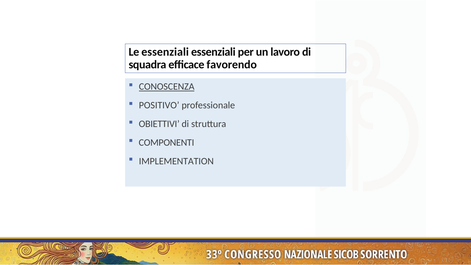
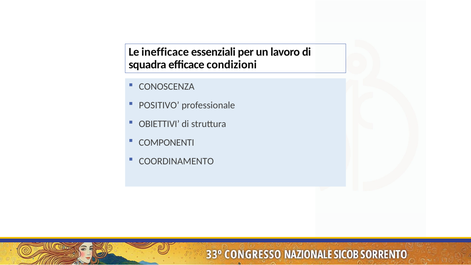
Le essenziali: essenziali -> inefficace
favorendo: favorendo -> condizioni
CONOSCENZA underline: present -> none
IMPLEMENTATION: IMPLEMENTATION -> COORDINAMENTO
